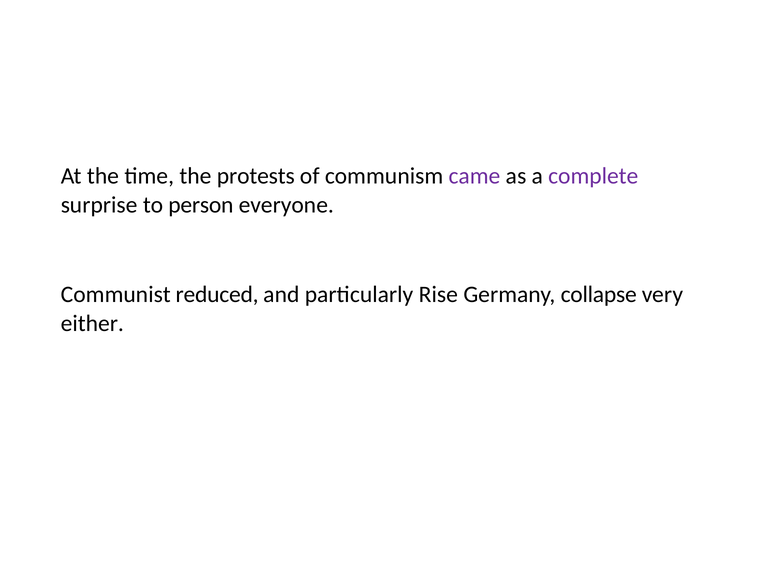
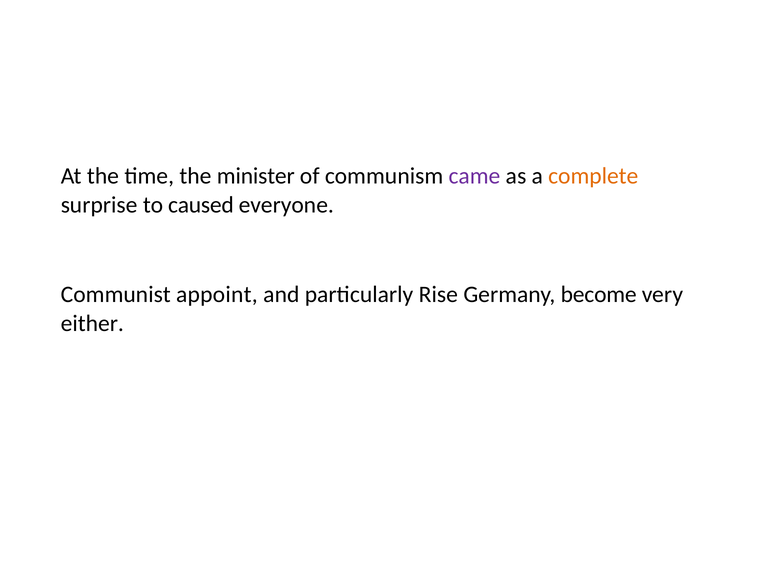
protests: protests -> minister
complete colour: purple -> orange
person: person -> caused
reduced: reduced -> appoint
collapse: collapse -> become
